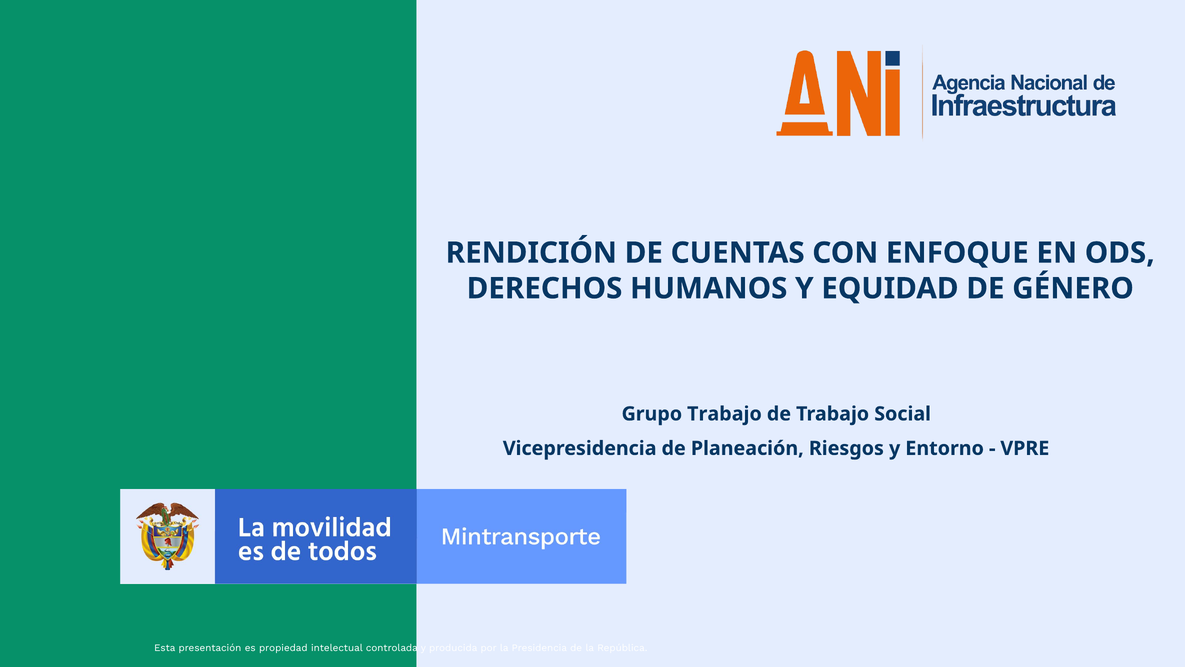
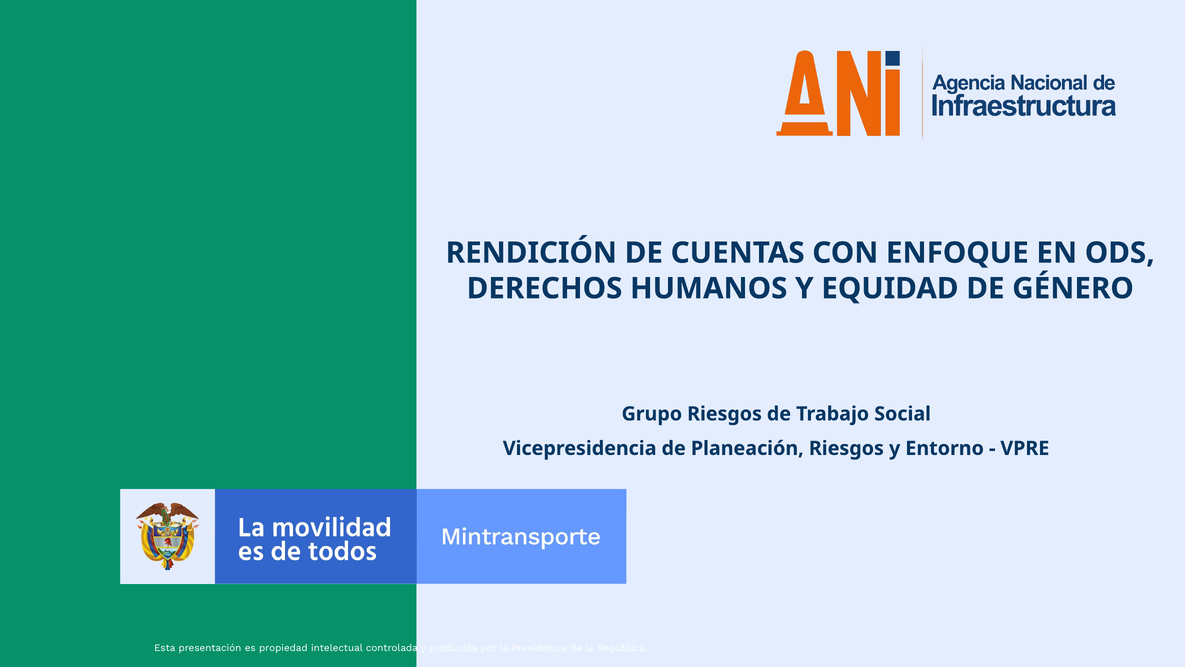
Grupo Trabajo: Trabajo -> Riesgos
